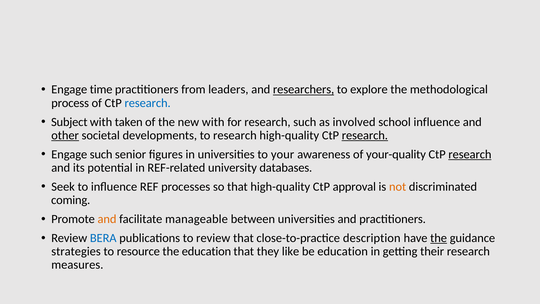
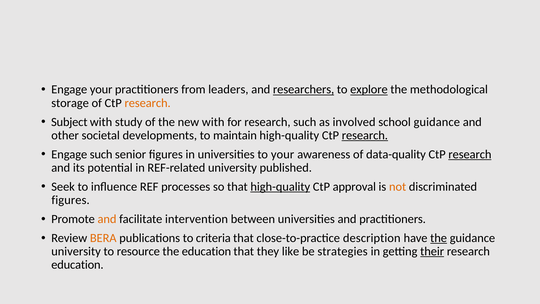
Engage time: time -> your
explore underline: none -> present
process: process -> storage
research at (148, 103) colour: blue -> orange
taken: taken -> study
school influence: influence -> guidance
other underline: present -> none
to research: research -> maintain
your-quality: your-quality -> data-quality
databases: databases -> published
high-quality at (280, 187) underline: none -> present
coming at (71, 200): coming -> figures
manageable: manageable -> intervention
BERA colour: blue -> orange
to review: review -> criteria
strategies at (76, 251): strategies -> university
be education: education -> strategies
their underline: none -> present
measures at (77, 265): measures -> education
